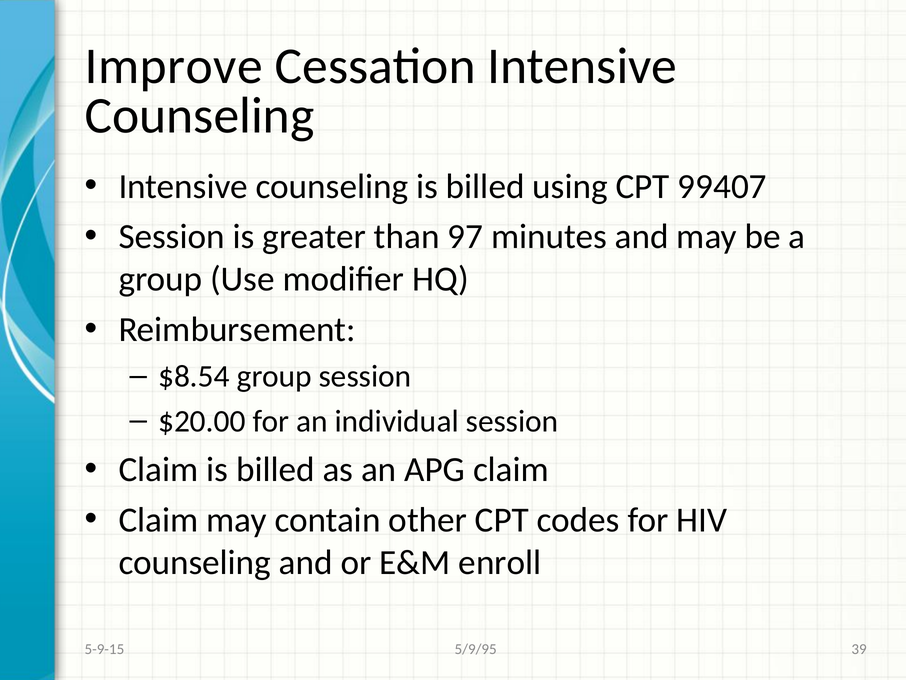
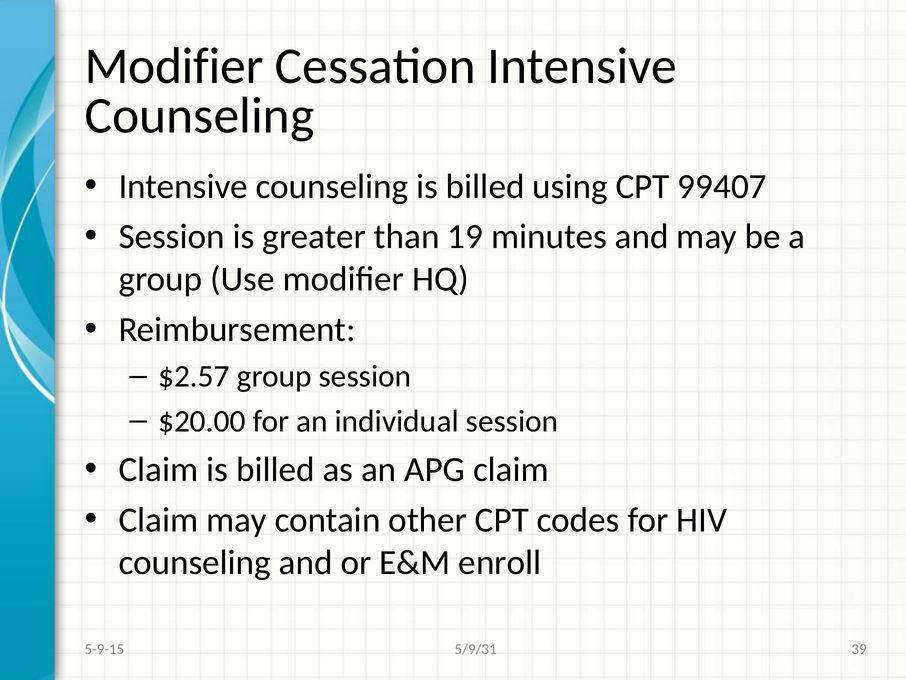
Improve at (174, 66): Improve -> Modifier
97: 97 -> 19
$8.54: $8.54 -> $2.57
5/9/95: 5/9/95 -> 5/9/31
